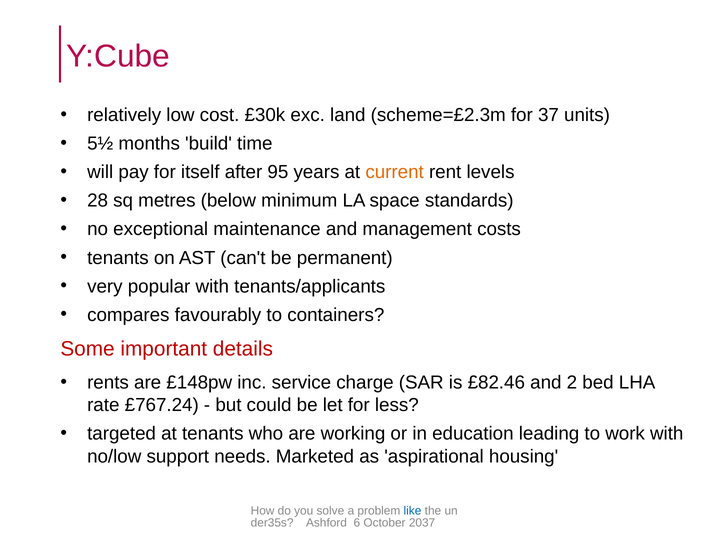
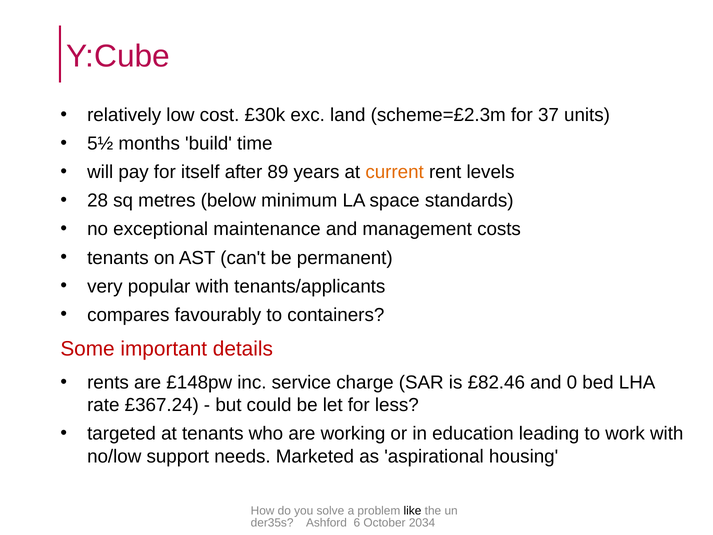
95: 95 -> 89
2: 2 -> 0
£767.24: £767.24 -> £367.24
like colour: blue -> black
2037: 2037 -> 2034
